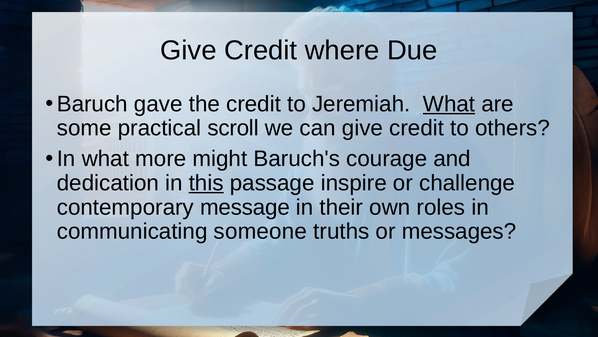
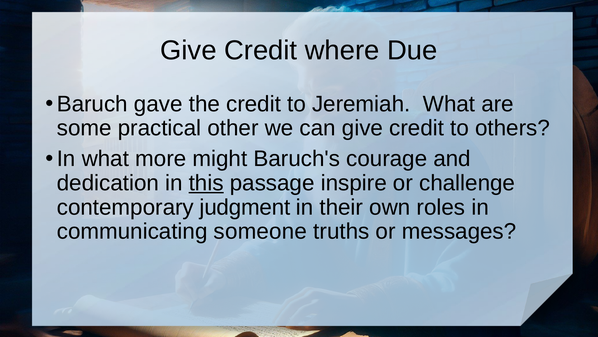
What at (449, 104) underline: present -> none
scroll: scroll -> other
message: message -> judgment
